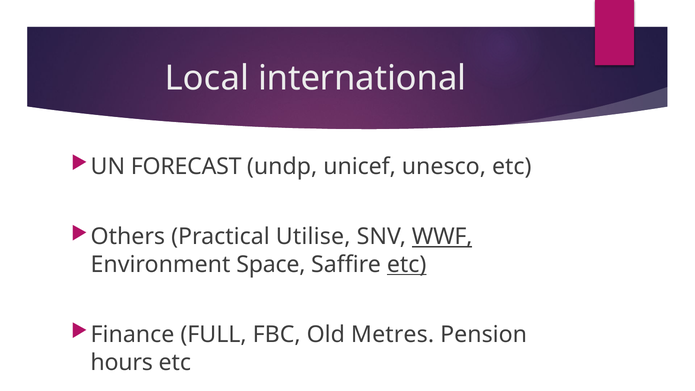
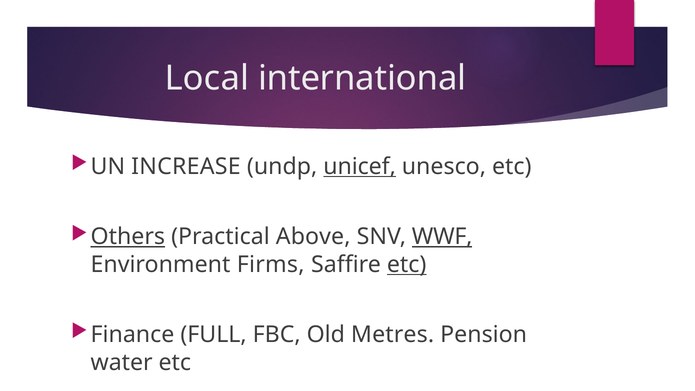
FORECAST: FORECAST -> INCREASE
unicef underline: none -> present
Others underline: none -> present
Utilise: Utilise -> Above
Space: Space -> Firms
hours: hours -> water
